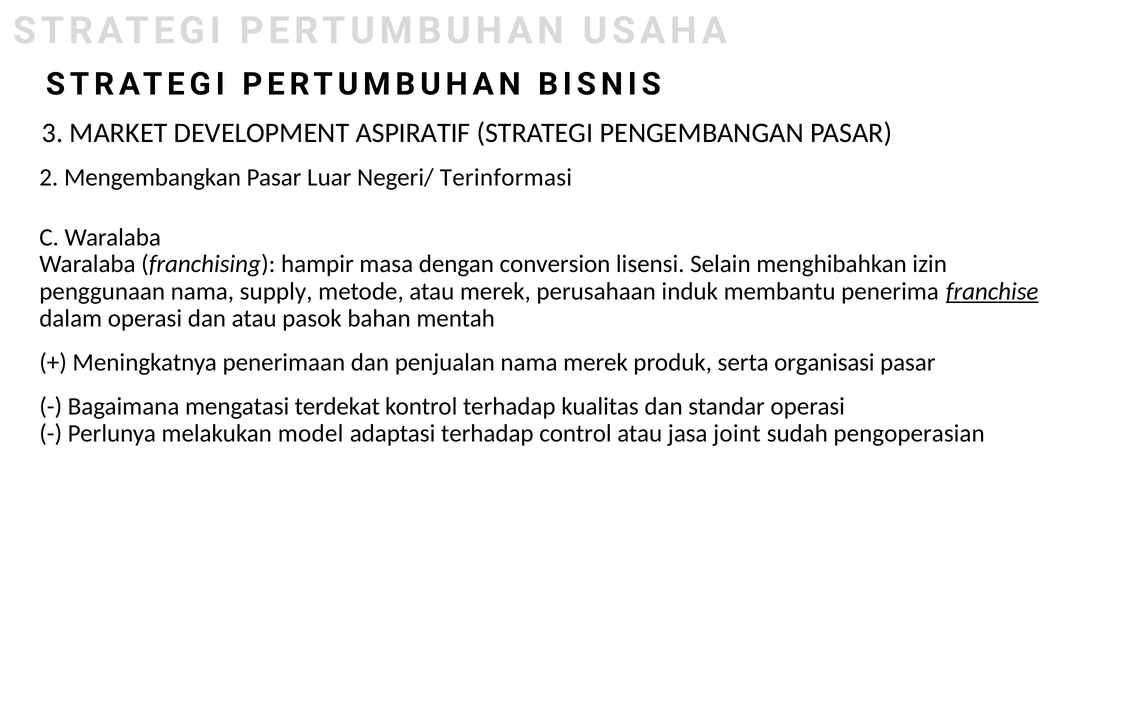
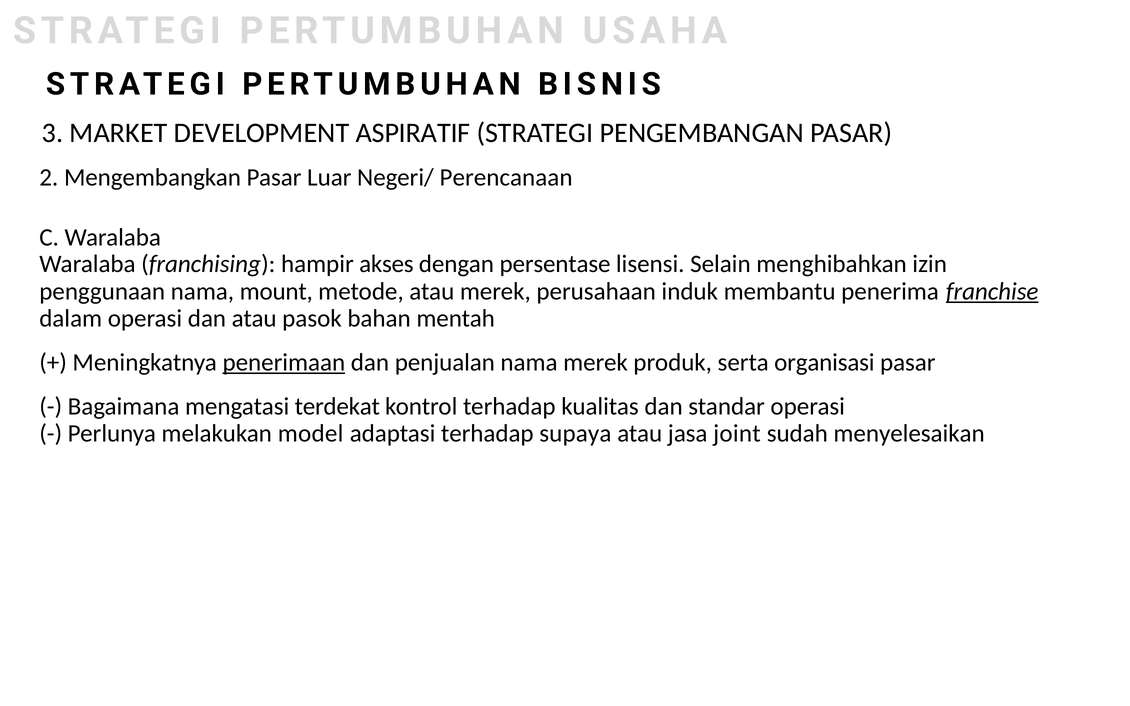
Terinformasi: Terinformasi -> Perencanaan
masa: masa -> akses
conversion: conversion -> persentase
supply: supply -> mount
penerimaan underline: none -> present
control: control -> supaya
pengoperasian: pengoperasian -> menyelesaikan
